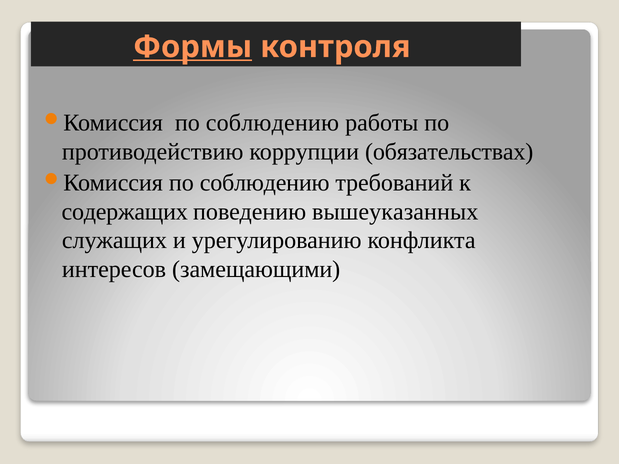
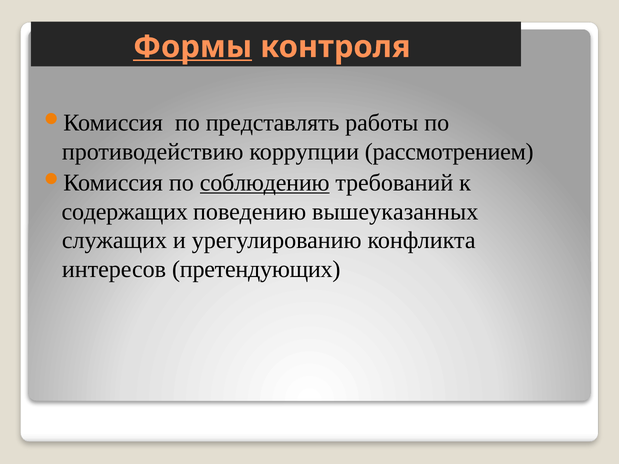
соблюдению at (272, 123): соблюдению -> представлять
обязательствах: обязательствах -> рассмотрением
соблюдению at (265, 183) underline: none -> present
замещающими: замещающими -> претендующих
